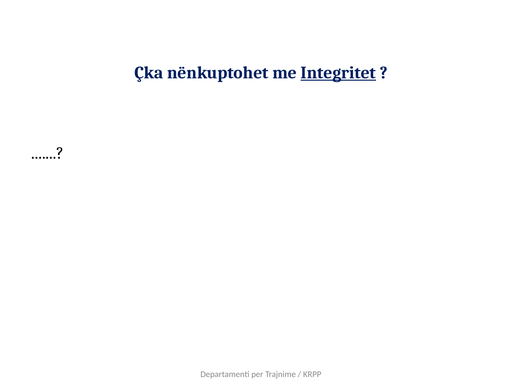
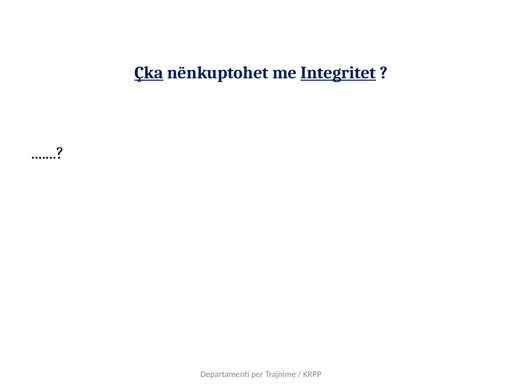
Çka underline: none -> present
